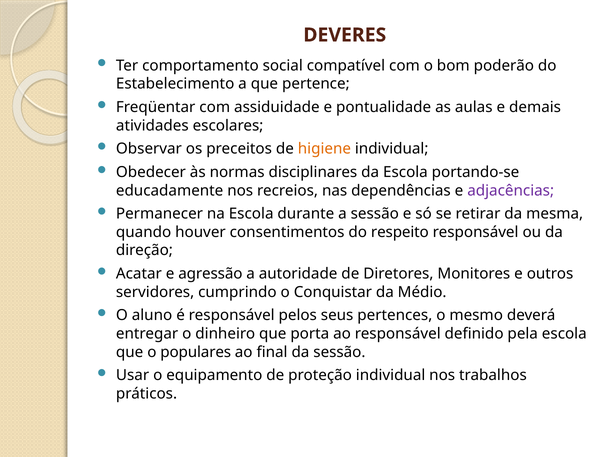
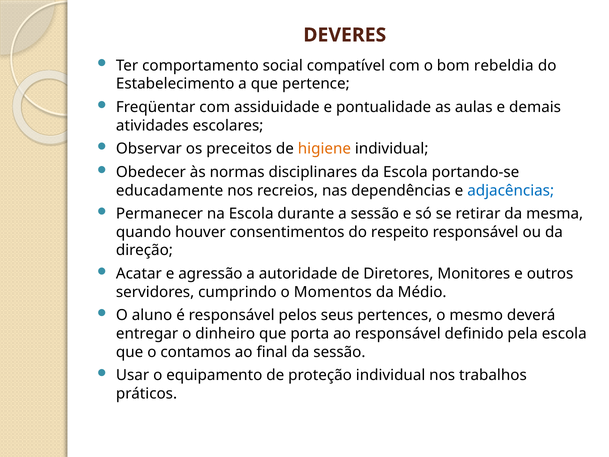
poderão: poderão -> rebeldia
adjacências colour: purple -> blue
Conquistar: Conquistar -> Momentos
populares: populares -> contamos
